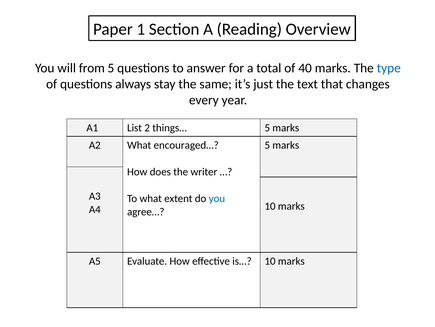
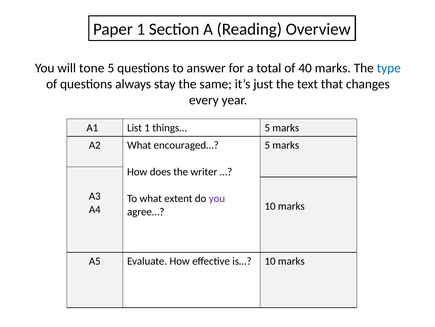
from: from -> tone
List 2: 2 -> 1
you at (217, 198) colour: blue -> purple
